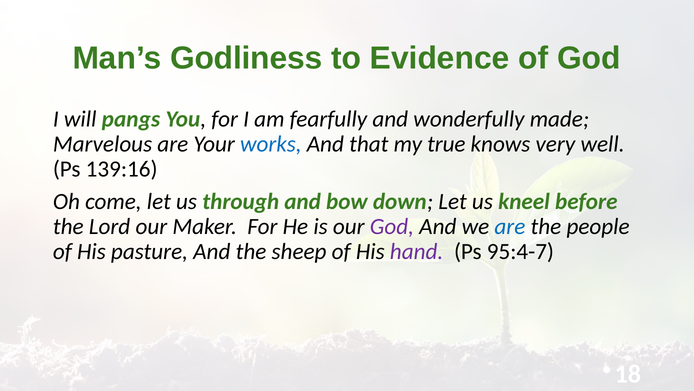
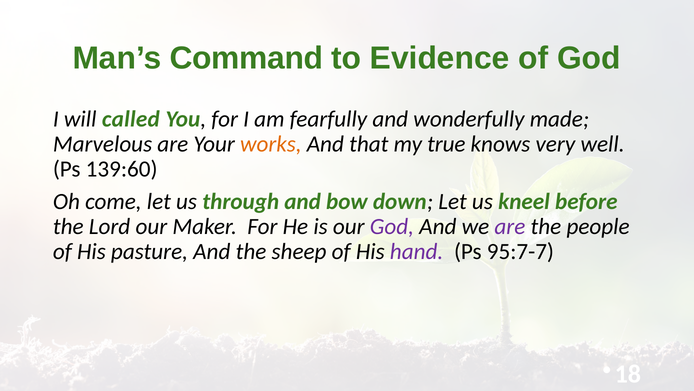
Godliness: Godliness -> Command
pangs: pangs -> called
works colour: blue -> orange
139:16: 139:16 -> 139:60
are at (510, 226) colour: blue -> purple
95:4-7: 95:4-7 -> 95:7-7
